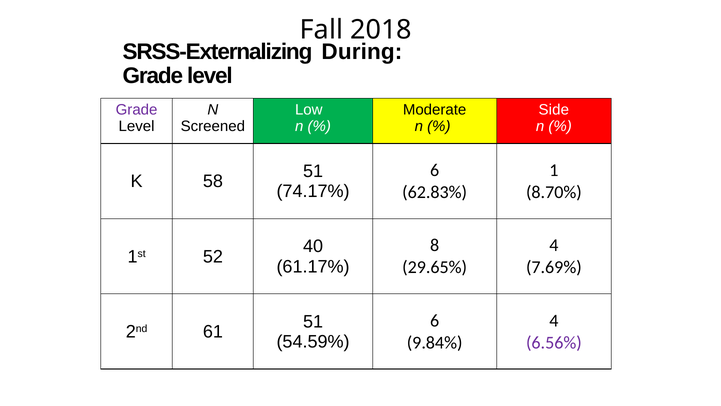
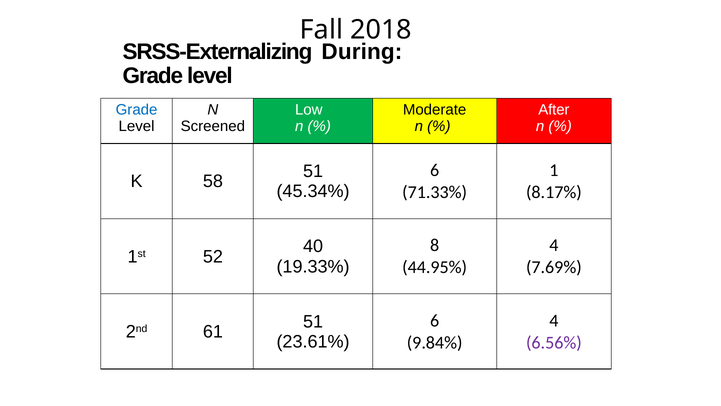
Grade at (137, 110) colour: purple -> blue
Side: Side -> After
74.17%: 74.17% -> 45.34%
62.83%: 62.83% -> 71.33%
8.70%: 8.70% -> 8.17%
61.17%: 61.17% -> 19.33%
29.65%: 29.65% -> 44.95%
54.59%: 54.59% -> 23.61%
